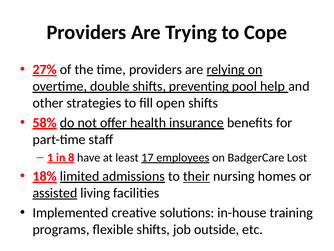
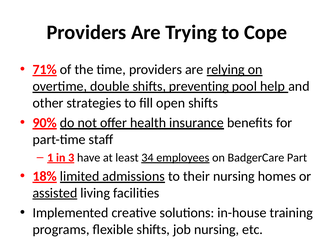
27%: 27% -> 71%
58%: 58% -> 90%
8: 8 -> 3
17: 17 -> 34
Lost: Lost -> Part
their underline: present -> none
job outside: outside -> nursing
